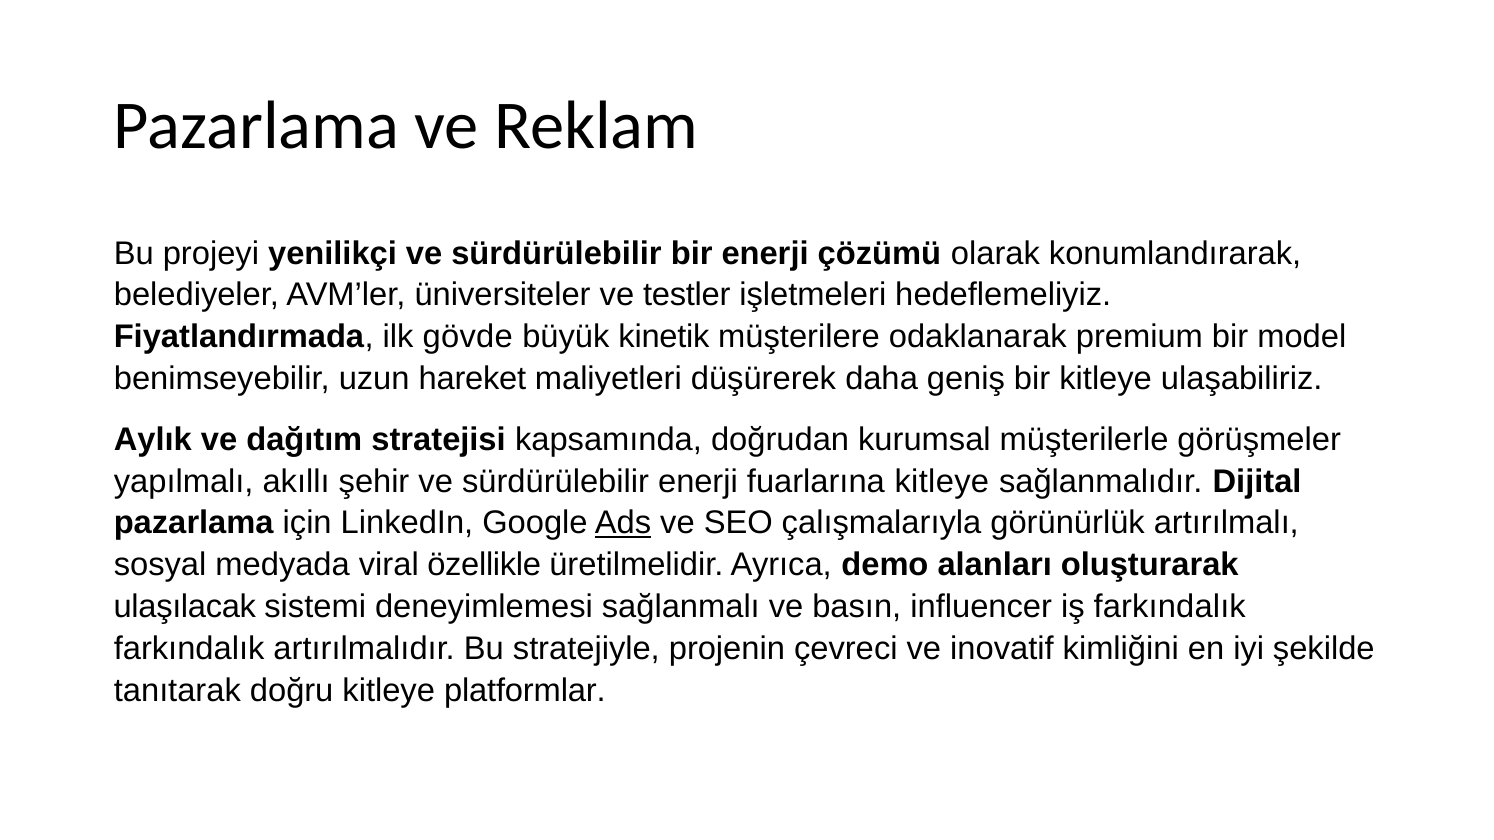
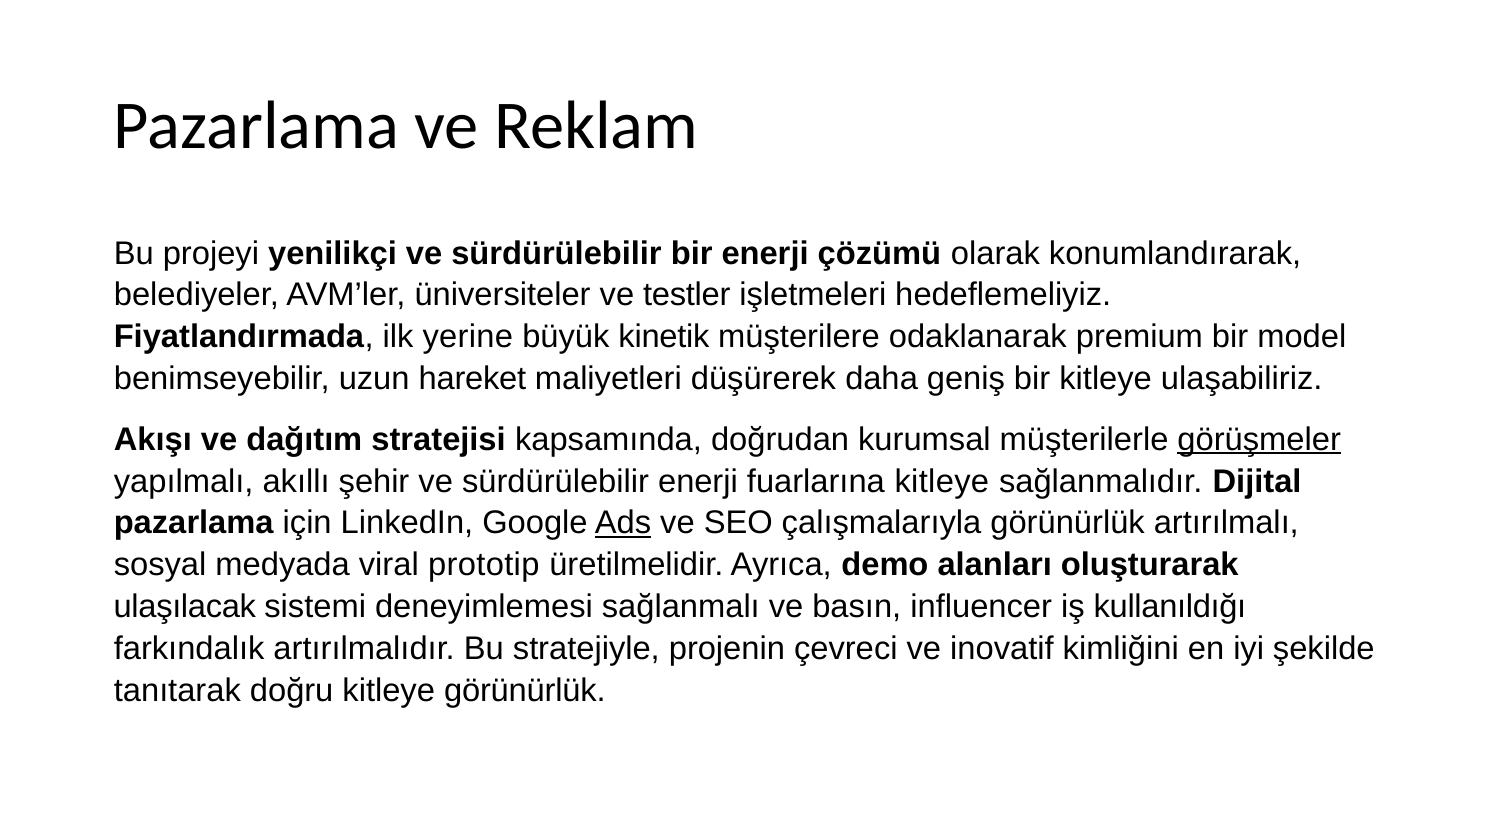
gövde: gövde -> yerine
Aylık: Aylık -> Akışı
görüşmeler underline: none -> present
özellikle: özellikle -> prototip
iş farkındalık: farkındalık -> kullanıldığı
kitleye platformlar: platformlar -> görünürlük
